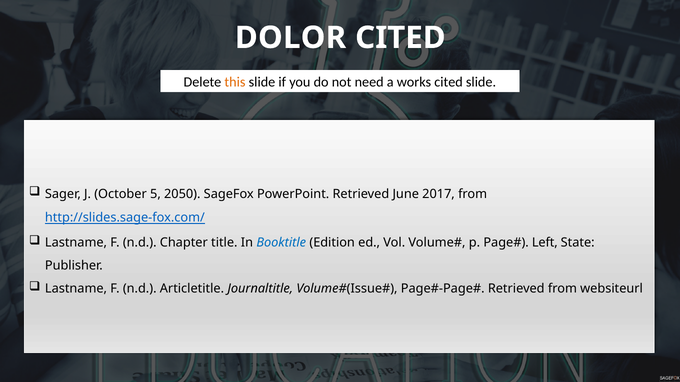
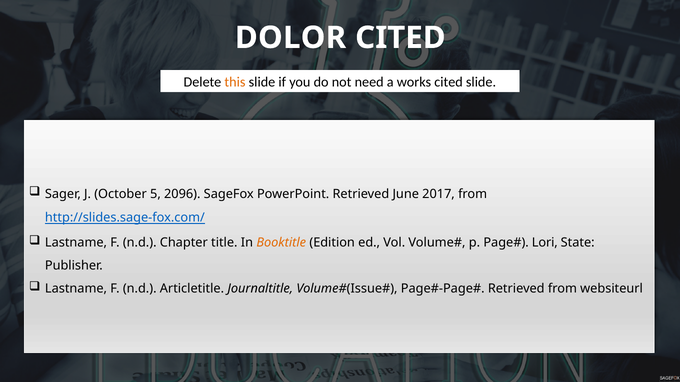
2050: 2050 -> 2096
Booktitle colour: blue -> orange
Left: Left -> Lori
